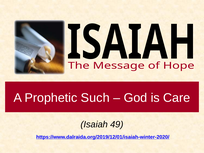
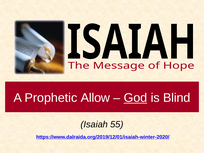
Such: Such -> Allow
God underline: none -> present
Care: Care -> Blind
49: 49 -> 55
